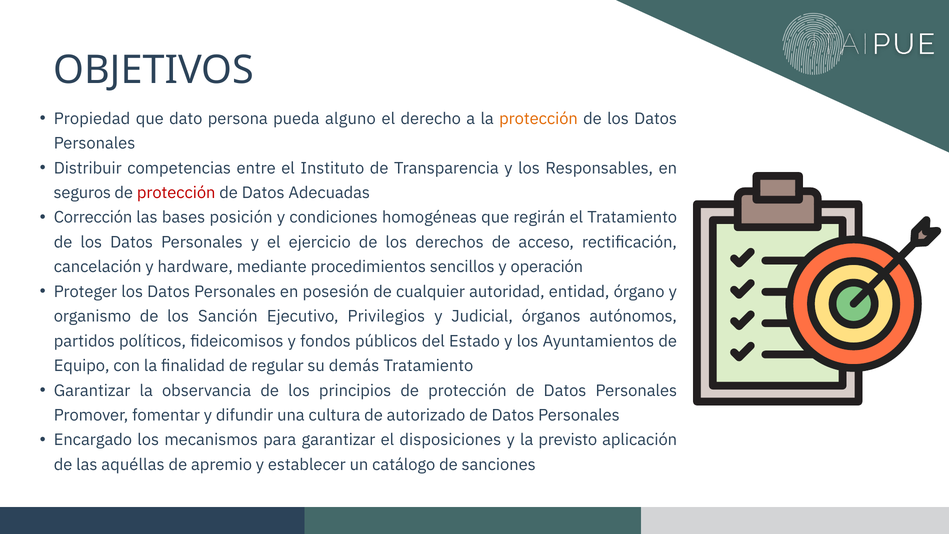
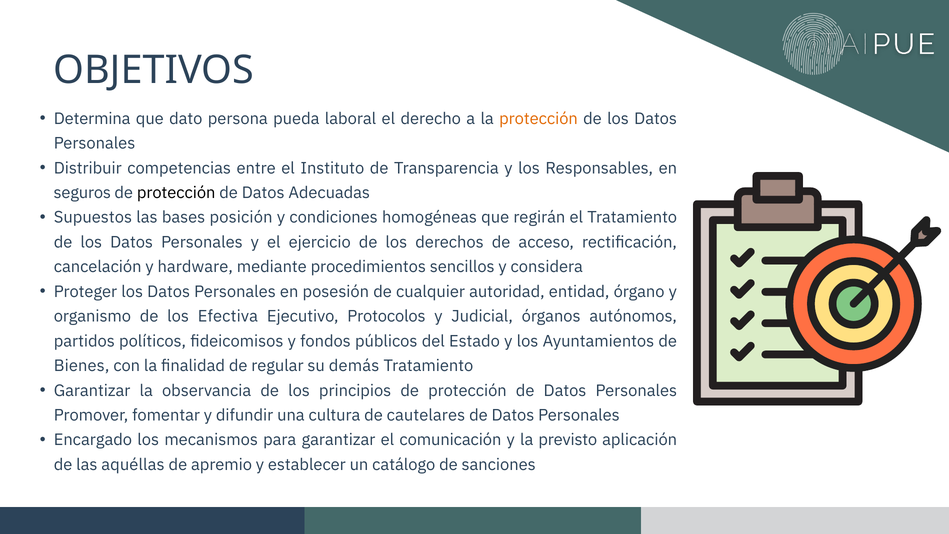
Propiedad: Propiedad -> Determina
alguno: alguno -> laboral
protección at (176, 193) colour: red -> black
Corrección: Corrección -> Supuestos
operación: operación -> considera
Sanción: Sanción -> Efectiva
Privilegios: Privilegios -> Protocolos
Equipo: Equipo -> Bienes
autorizado: autorizado -> cautelares
disposiciones: disposiciones -> comunicación
